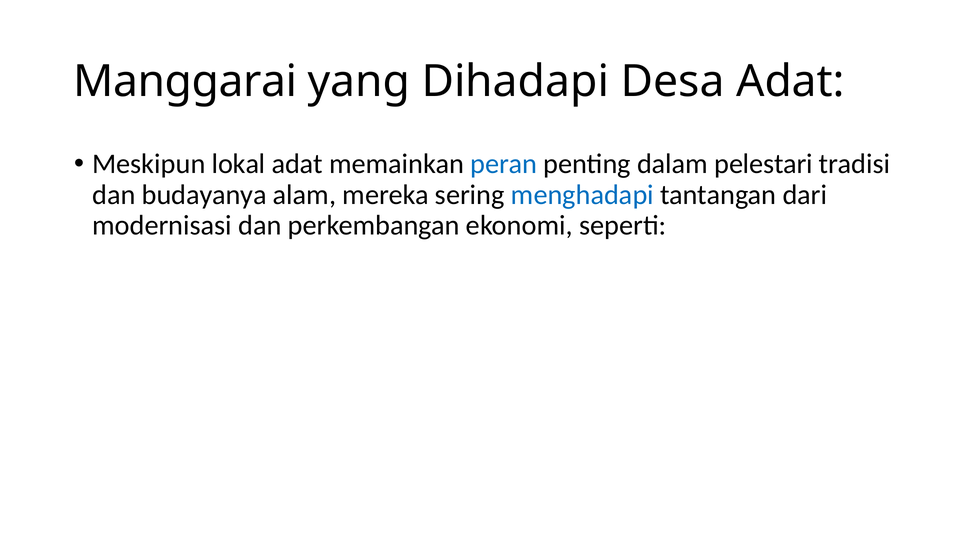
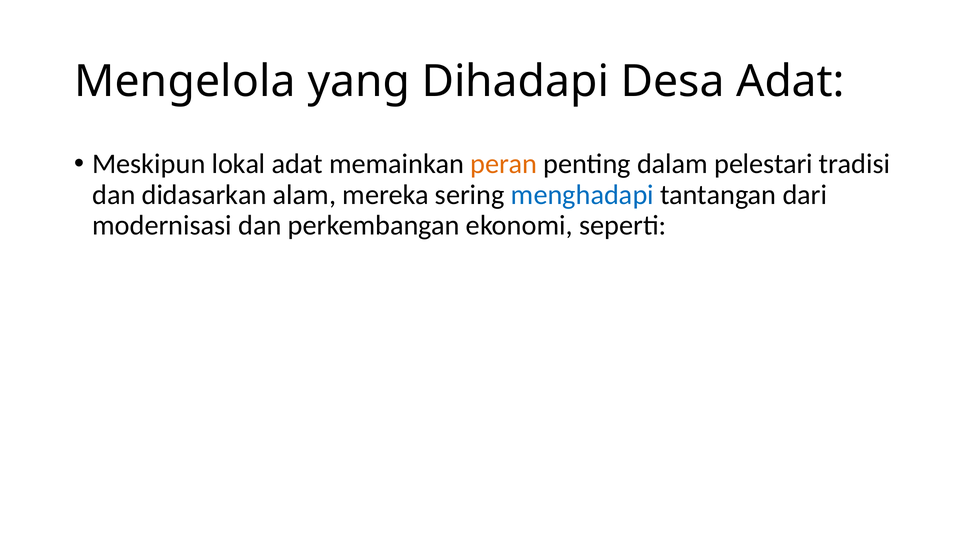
Manggarai: Manggarai -> Mengelola
peran colour: blue -> orange
budayanya: budayanya -> didasarkan
